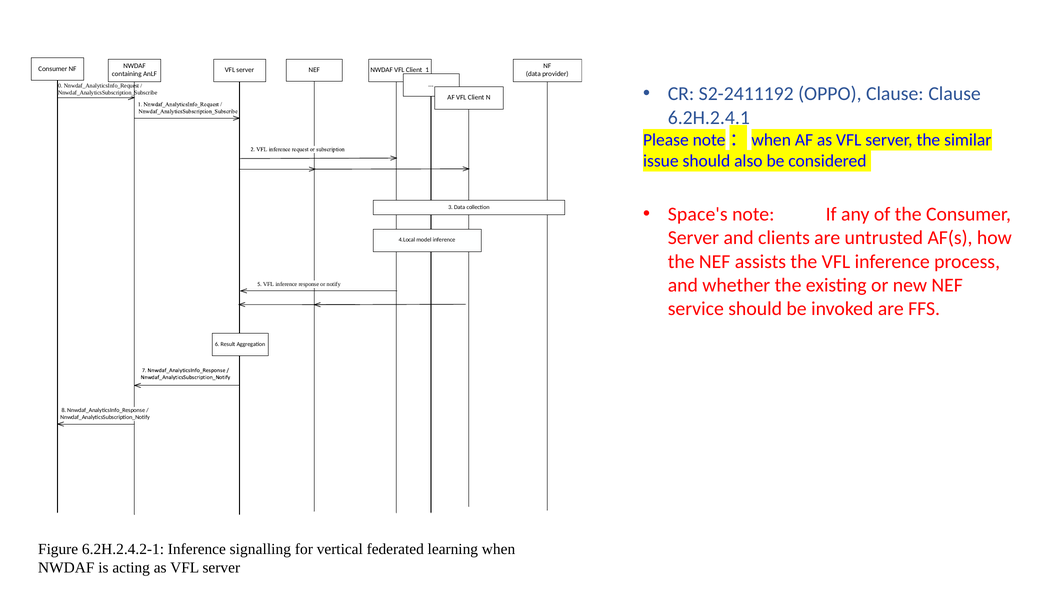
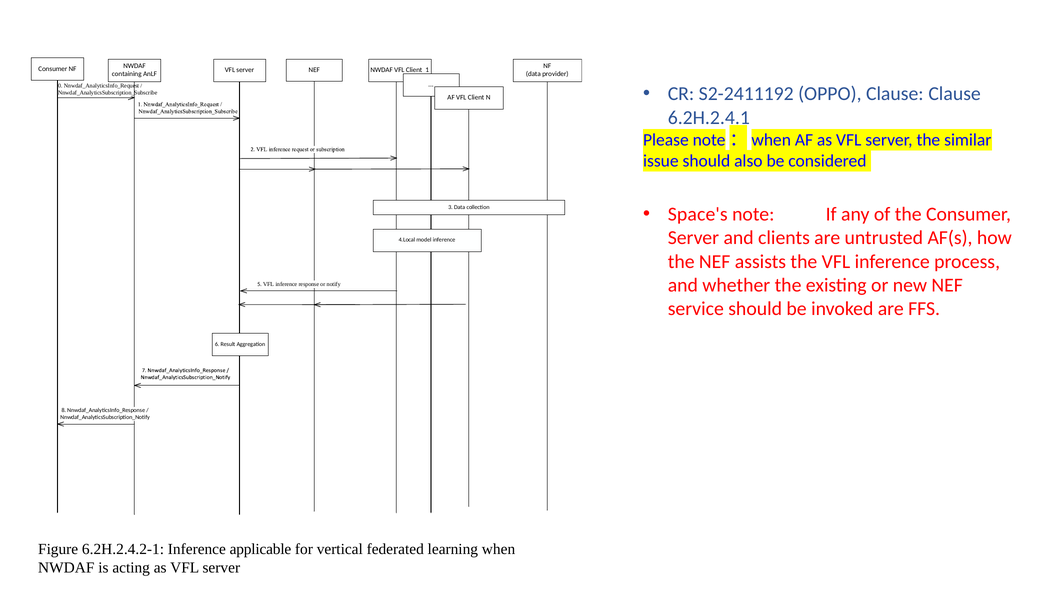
signalling: signalling -> applicable
